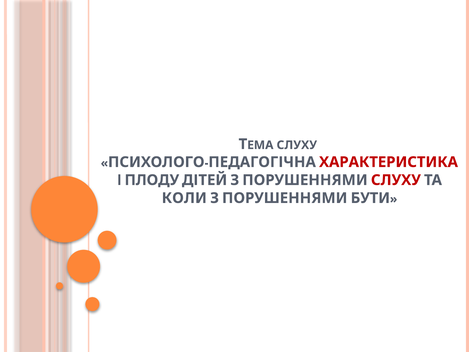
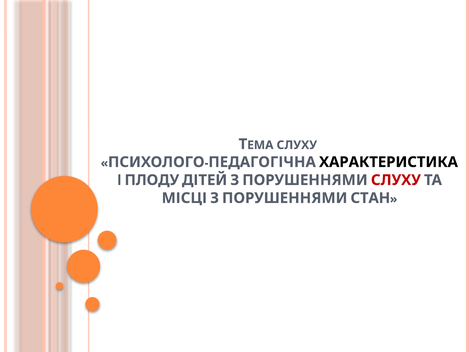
ХАРАКТЕРИСТИКА colour: red -> black
КОЛИ: КОЛИ -> МІСЦІ
БУТИ: БУТИ -> СТАН
